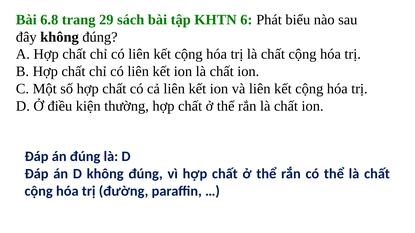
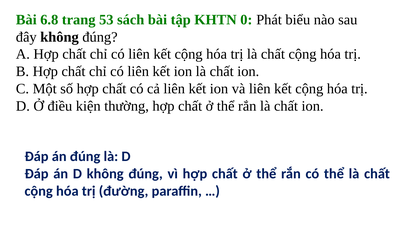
29: 29 -> 53
6: 6 -> 0
